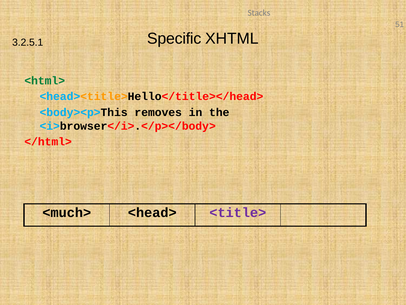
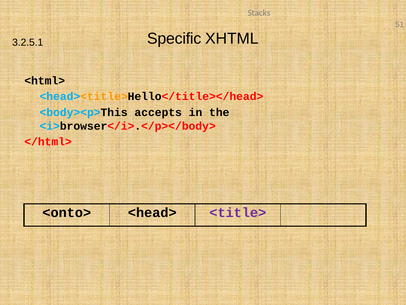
<html> colour: green -> black
removes: removes -> accepts
<much>: <much> -> <onto>
